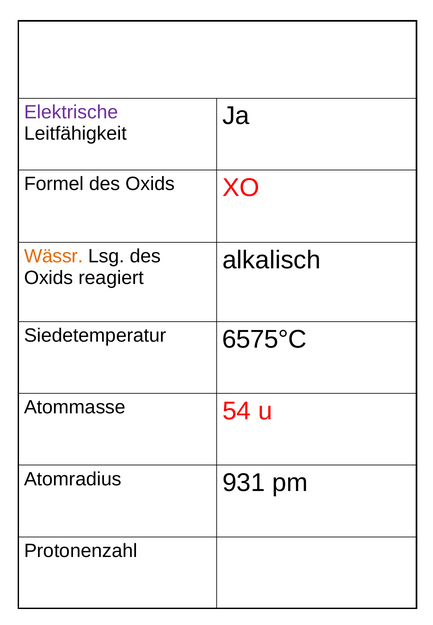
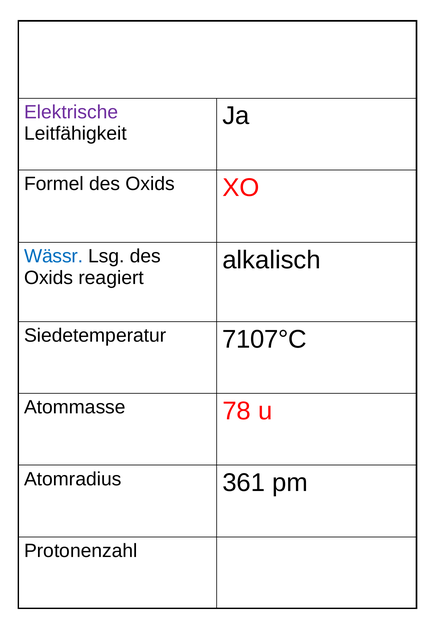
Wässr colour: orange -> blue
6575°C: 6575°C -> 7107°C
54: 54 -> 78
931: 931 -> 361
